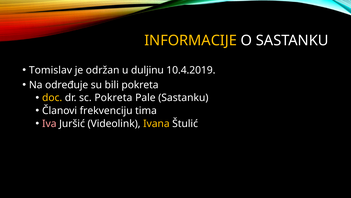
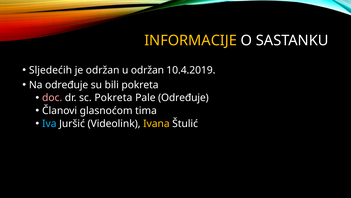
Tomislav: Tomislav -> Sljedećih
u duljinu: duljinu -> održan
doc colour: yellow -> pink
Pale Sastanku: Sastanku -> Određuje
frekvenciju: frekvenciju -> glasnoćom
Iva colour: pink -> light blue
